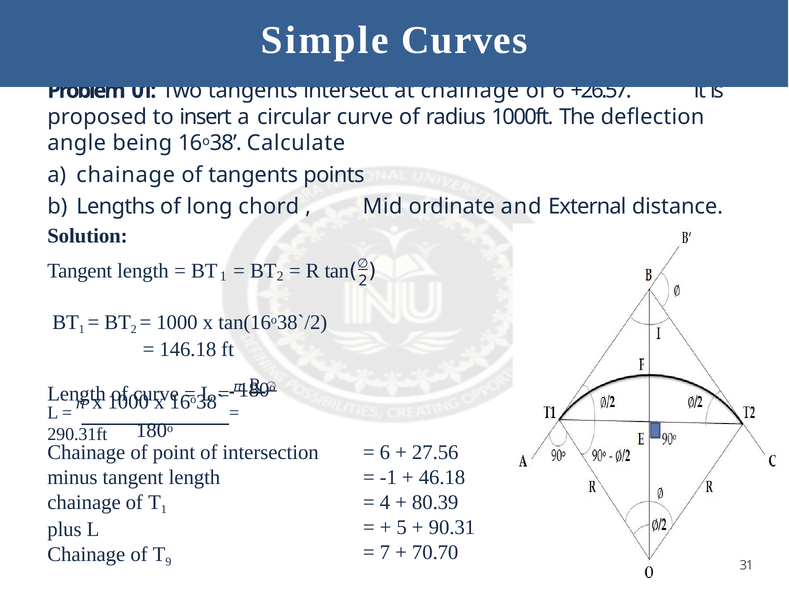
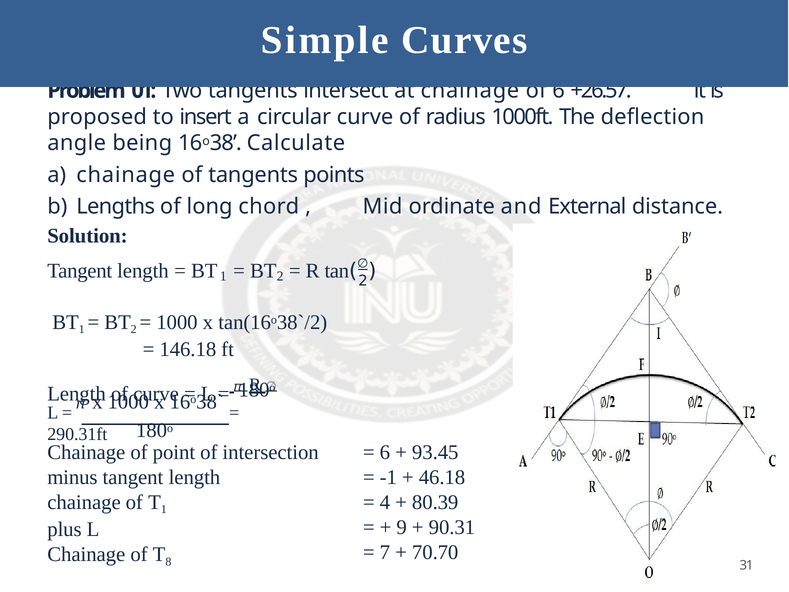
27.56: 27.56 -> 93.45
5: 5 -> 9
9: 9 -> 8
